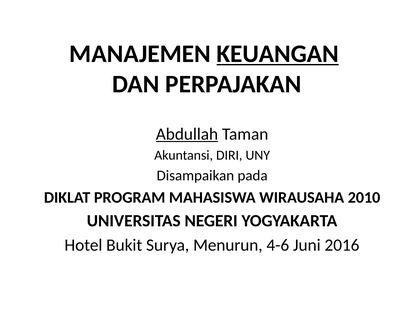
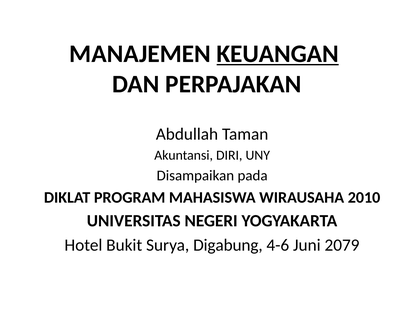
Abdullah underline: present -> none
Menurun: Menurun -> Digabung
2016: 2016 -> 2079
